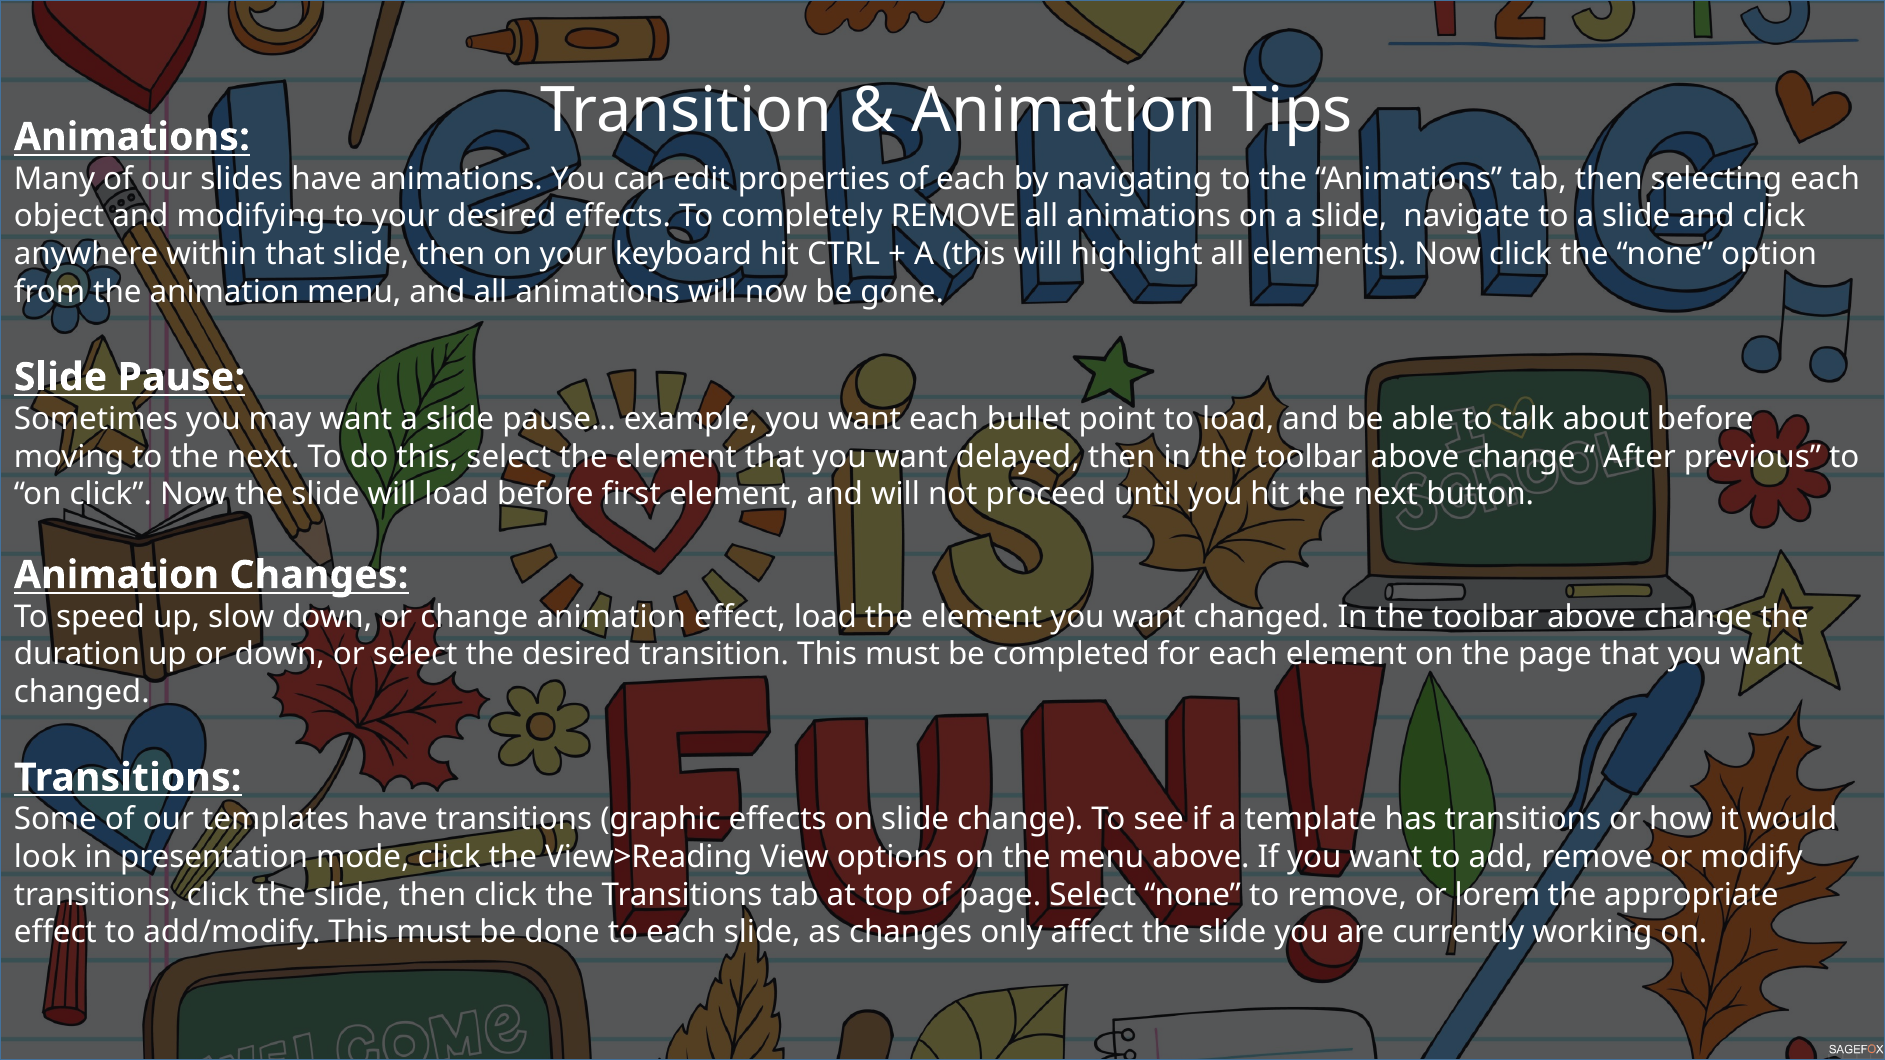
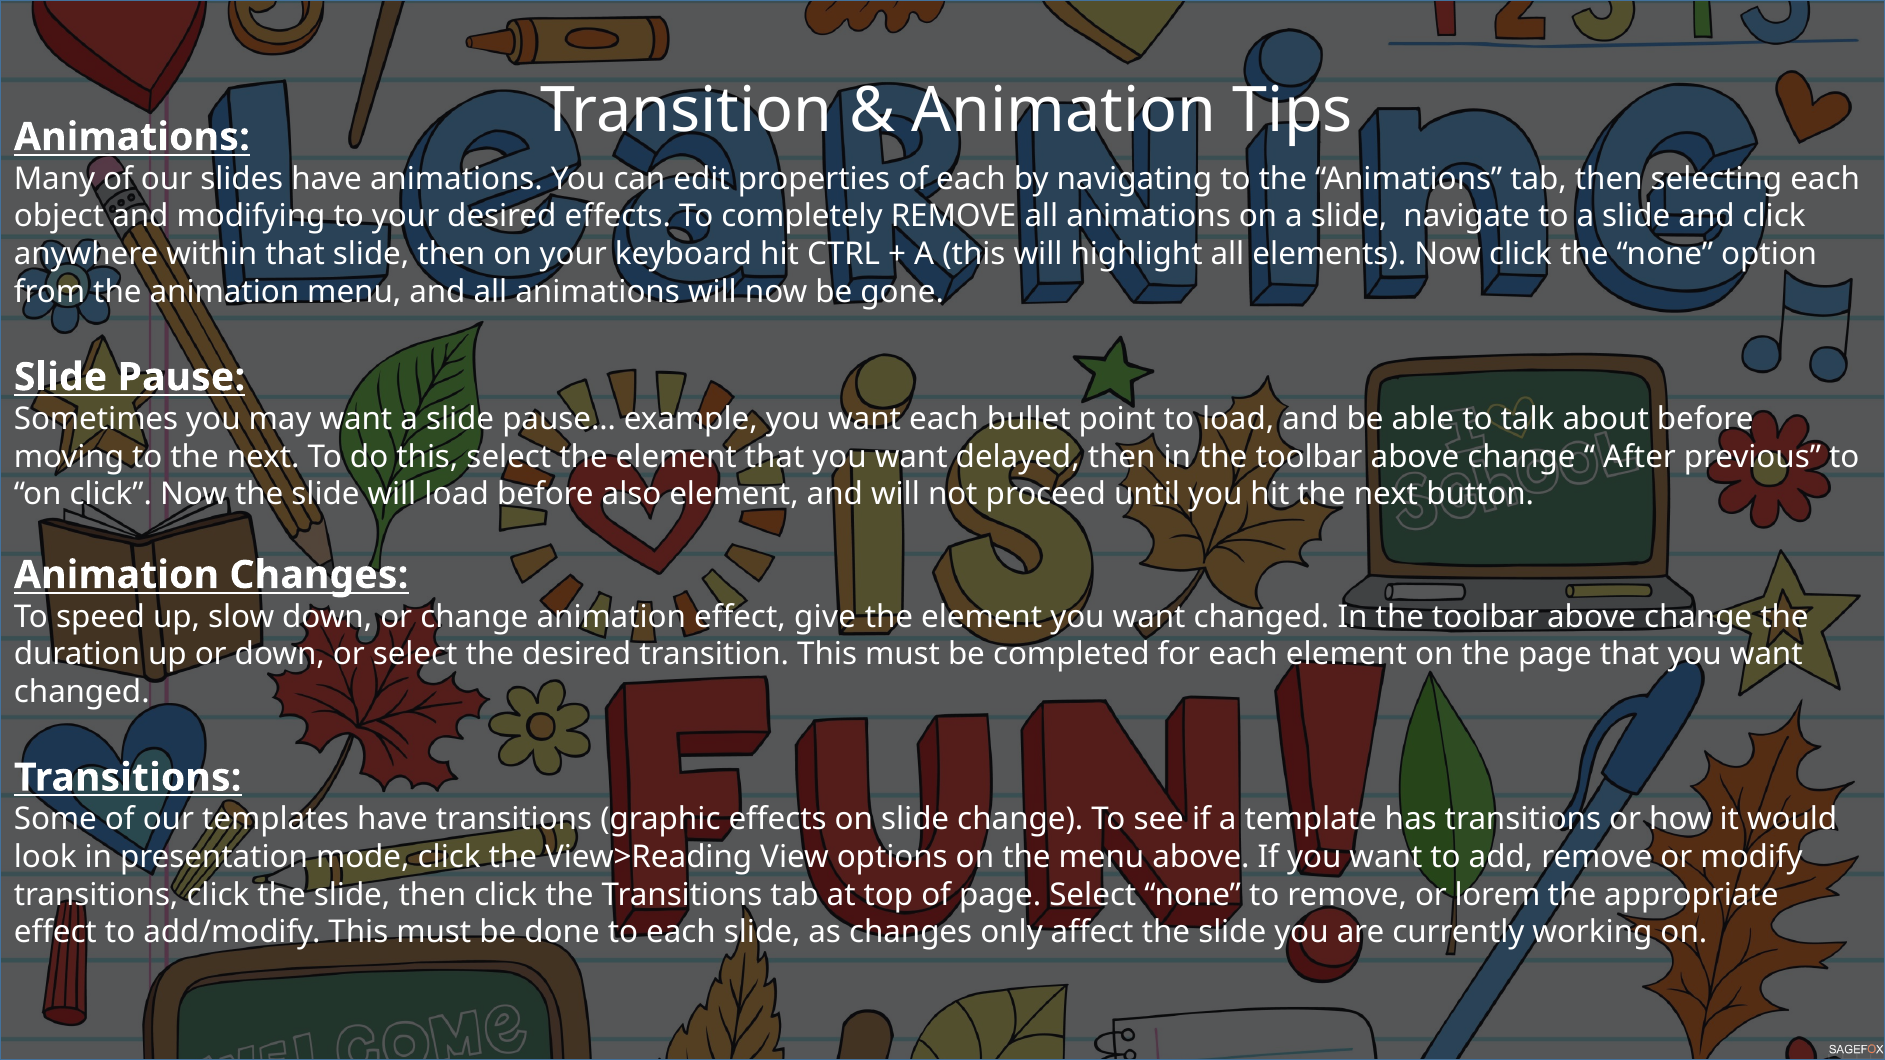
first: first -> also
effect load: load -> give
